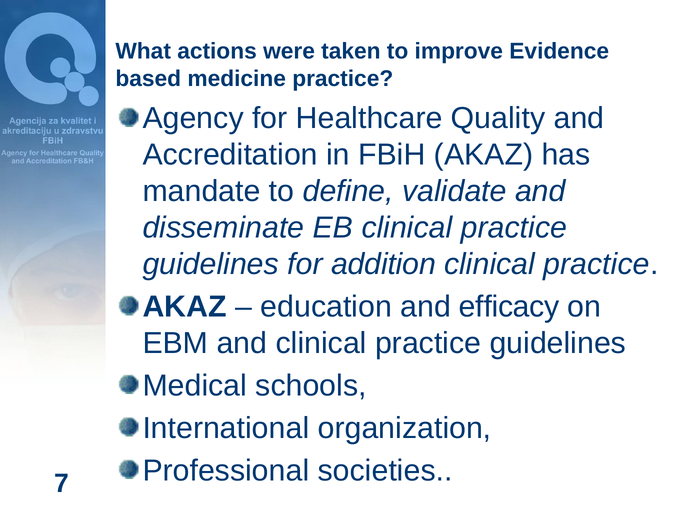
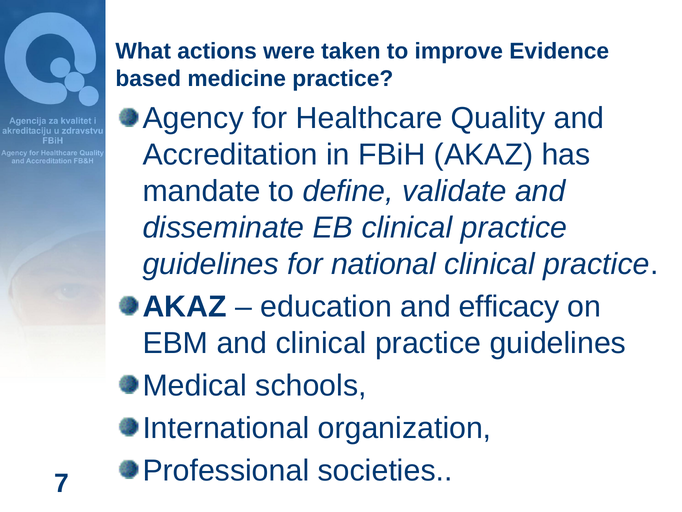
addition: addition -> national
